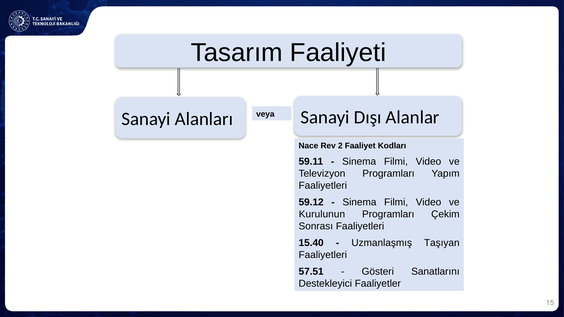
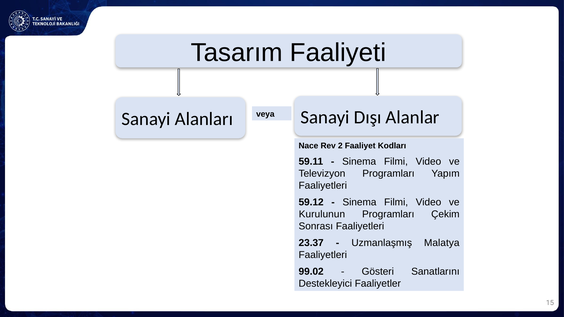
15.40: 15.40 -> 23.37
Taşıyan: Taşıyan -> Malatya
57.51: 57.51 -> 99.02
